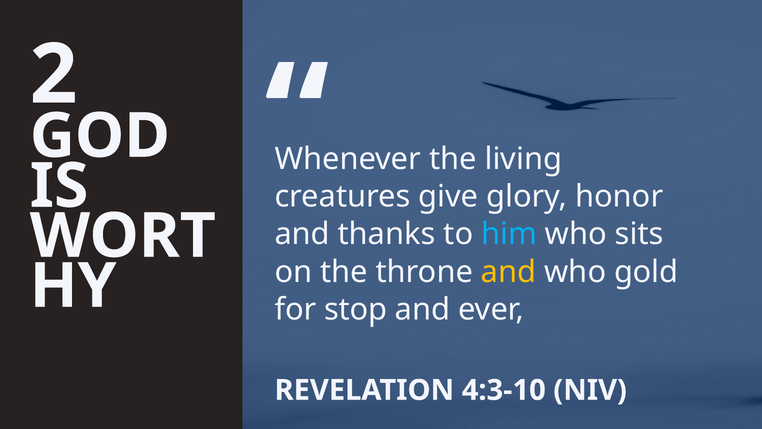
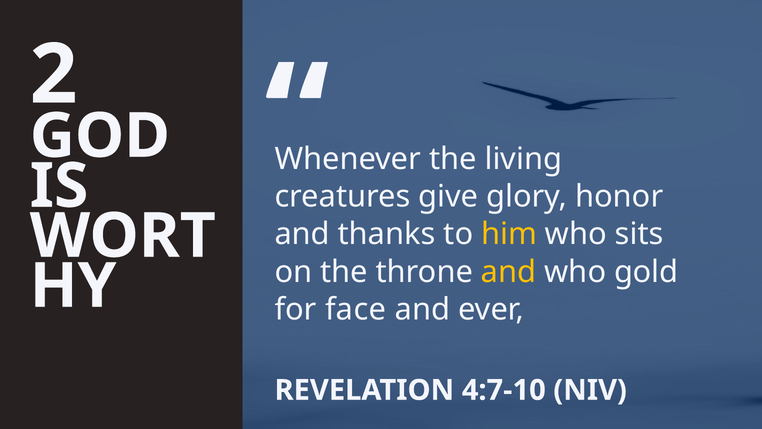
him colour: light blue -> yellow
stop: stop -> face
4:3-10: 4:3-10 -> 4:7-10
